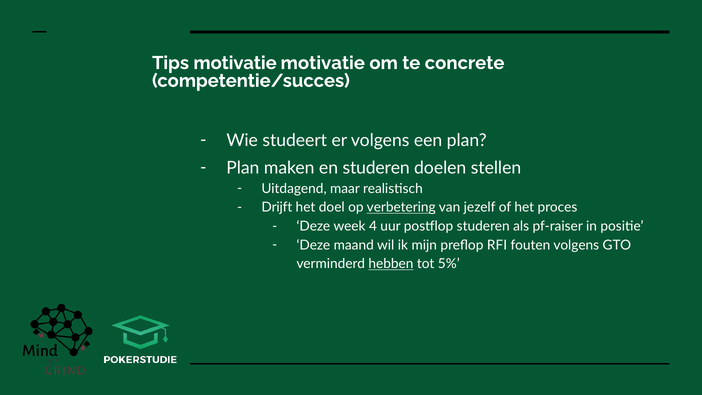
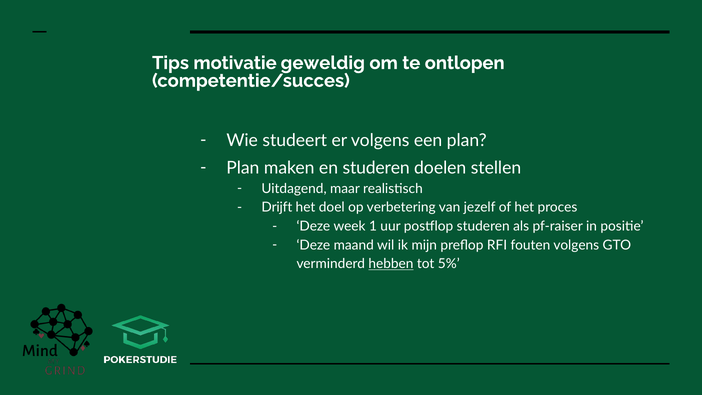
motivatie motivatie: motivatie -> geweldig
concrete: concrete -> ontlopen
verbetering underline: present -> none
4: 4 -> 1
